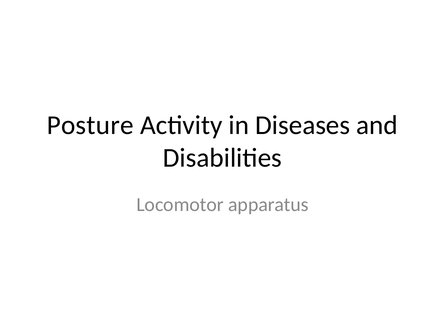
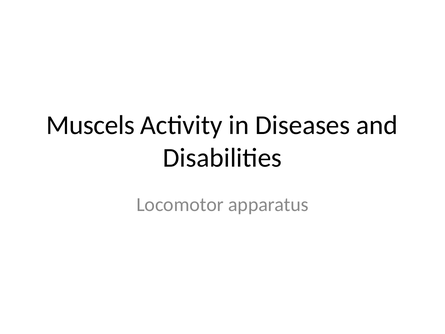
Posture: Posture -> Muscels
